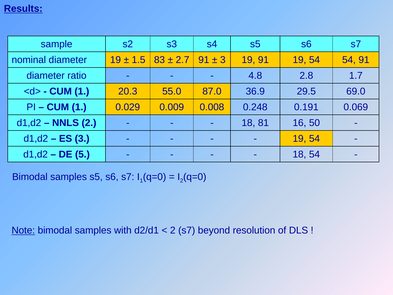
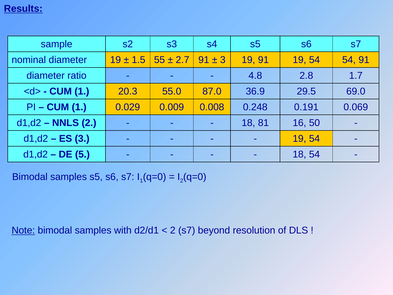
83: 83 -> 55
